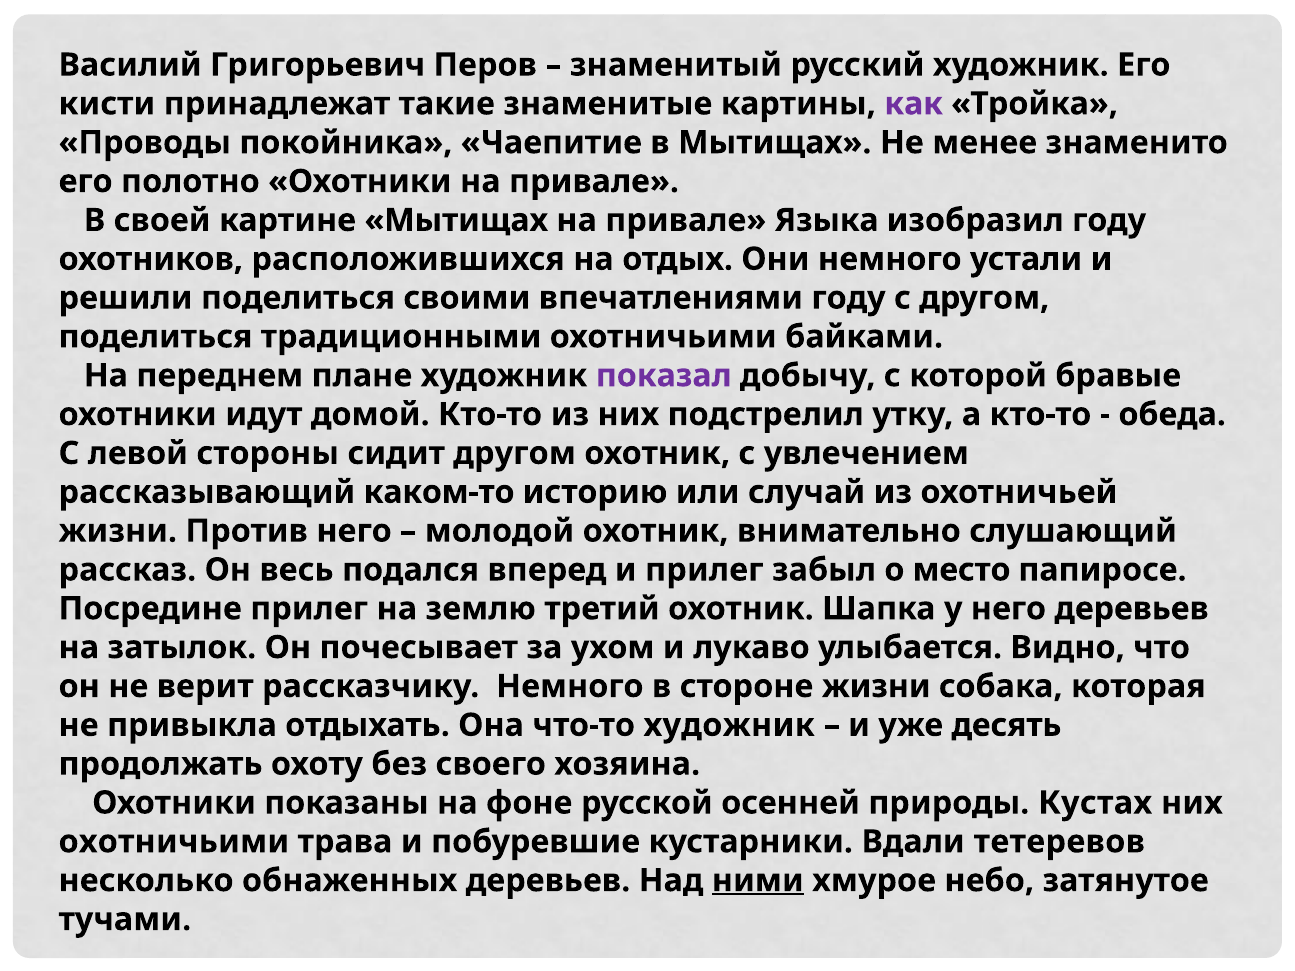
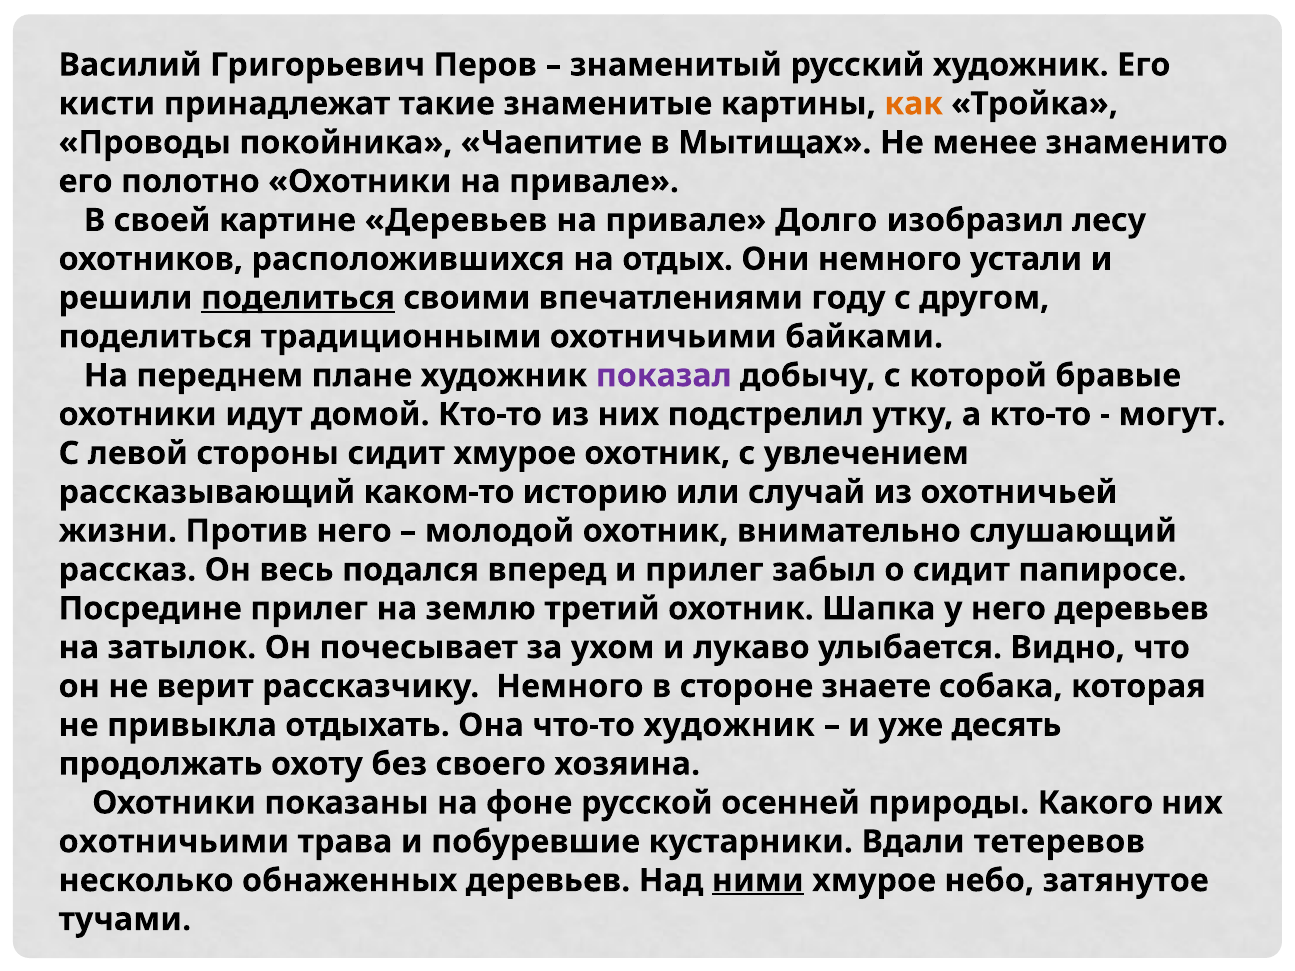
как colour: purple -> orange
картине Мытищах: Мытищах -> Деревьев
Языка: Языка -> Долго
изобразил году: году -> лесу
поделиться at (298, 298) underline: none -> present
обеда: обеда -> могут
сидит другом: другом -> хмурое
о место: место -> сидит
стороне жизни: жизни -> знаете
Кустах: Кустах -> Какого
